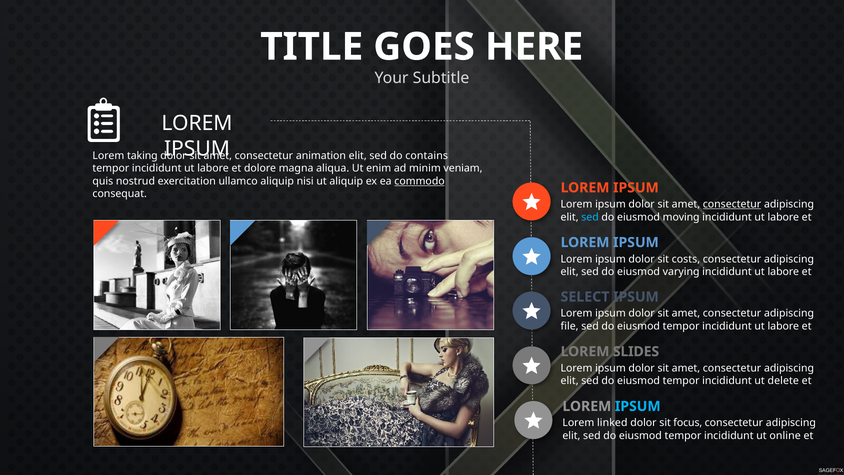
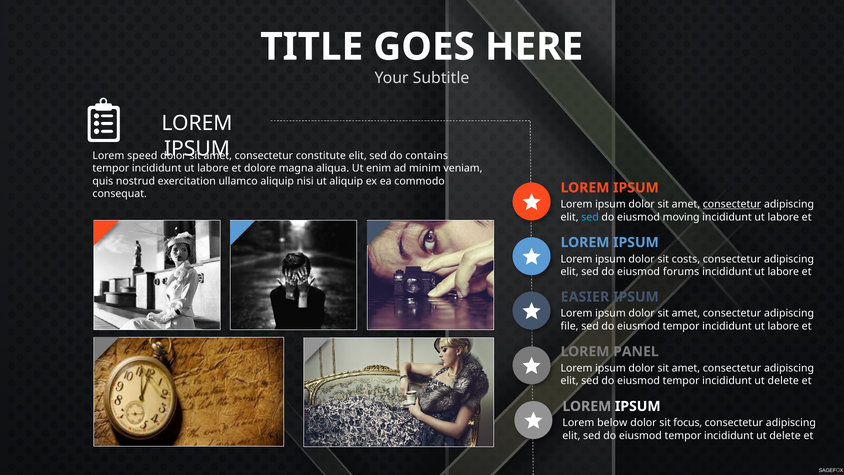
taking: taking -> speed
animation: animation -> constitute
commodo underline: present -> none
varying: varying -> forums
SELECT: SELECT -> EASIER
SLIDES: SLIDES -> PANEL
IPSUM at (638, 406) colour: light blue -> white
linked: linked -> below
online at (785, 435): online -> delete
